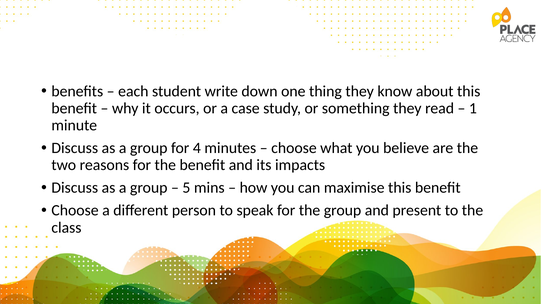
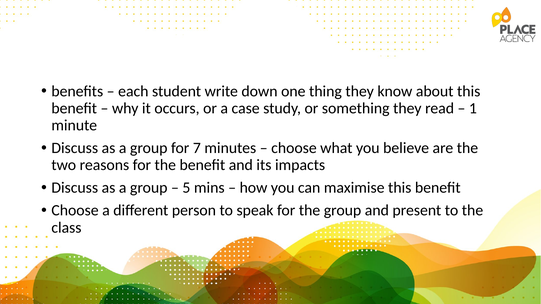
4: 4 -> 7
